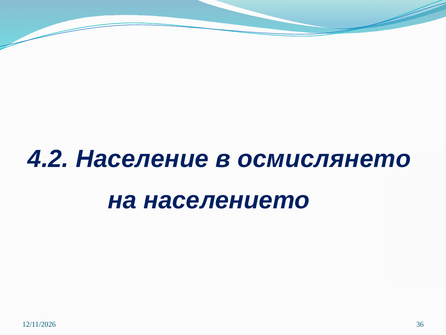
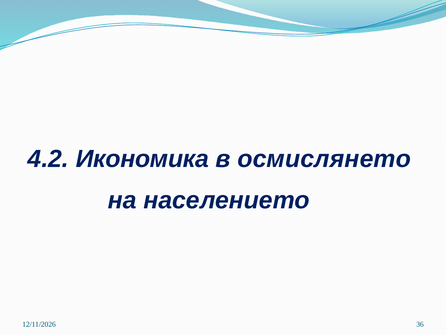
Население: Население -> Икономика
